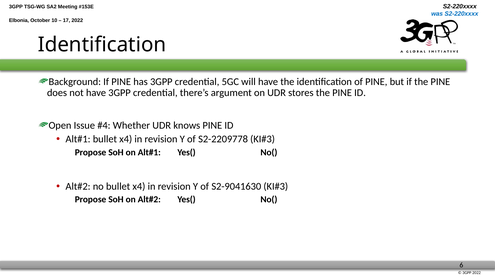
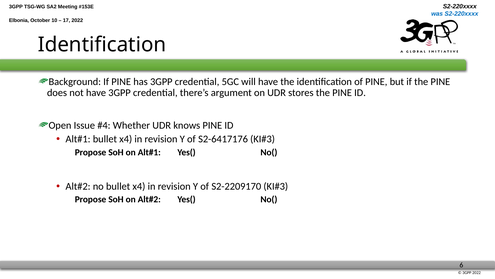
S2-2209778: S2-2209778 -> S2-6417176
S2-9041630: S2-9041630 -> S2-2209170
